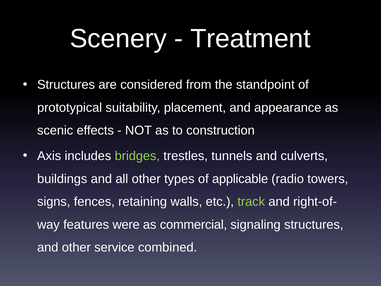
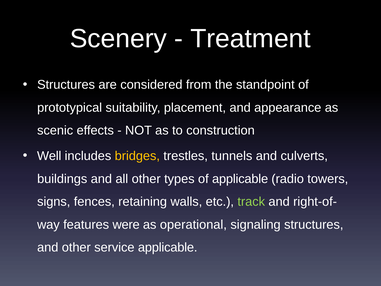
Axis: Axis -> Well
bridges colour: light green -> yellow
commercial: commercial -> operational
service combined: combined -> applicable
